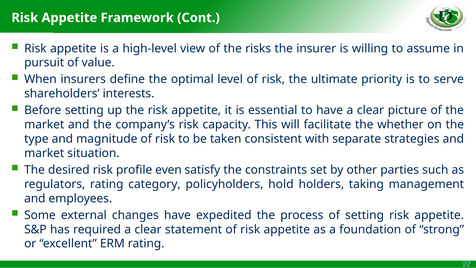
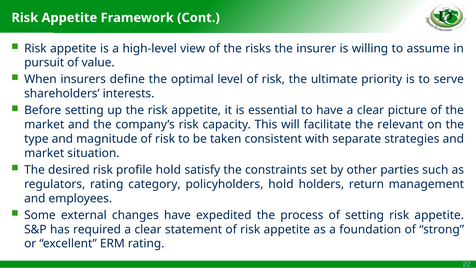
whether: whether -> relevant
profile even: even -> hold
taking: taking -> return
